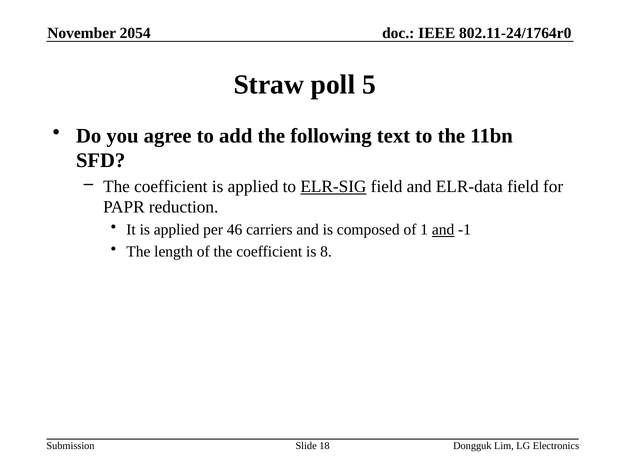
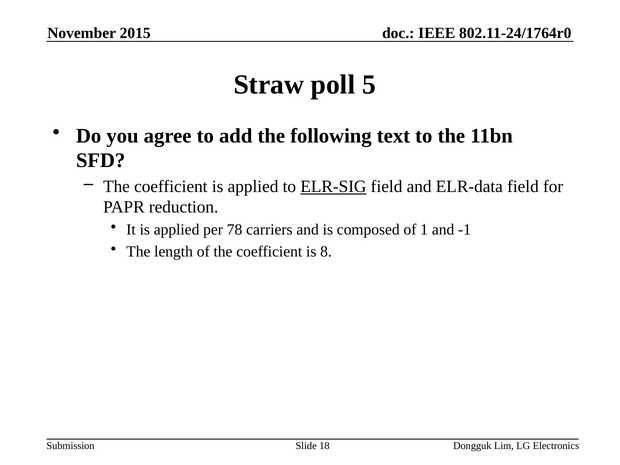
2054: 2054 -> 2015
46: 46 -> 78
and at (443, 230) underline: present -> none
